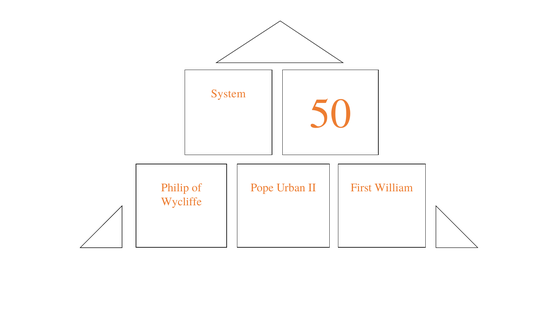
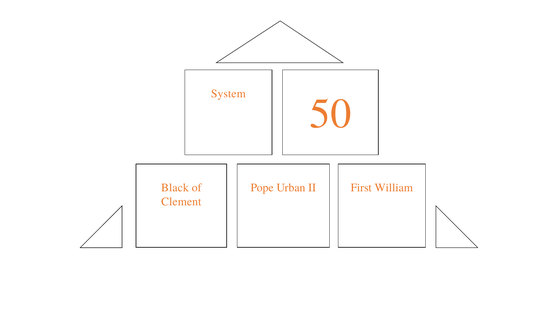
Philip: Philip -> Black
Wycliffe: Wycliffe -> Clement
